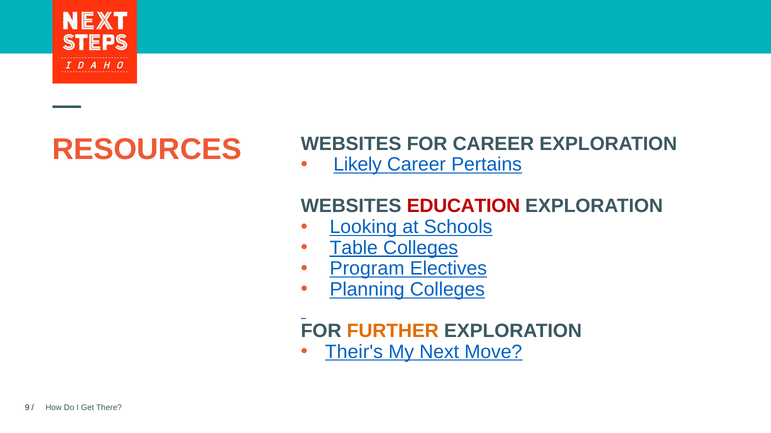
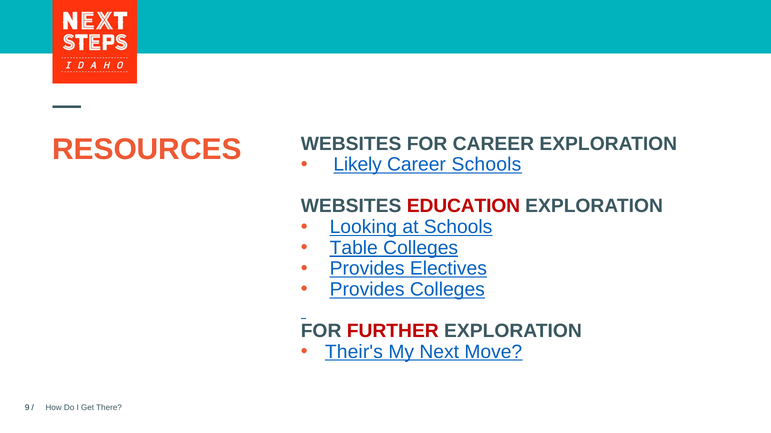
Career Pertains: Pertains -> Schools
Program at (367, 269): Program -> Provides
Planning at (367, 290): Planning -> Provides
FURTHER colour: orange -> red
